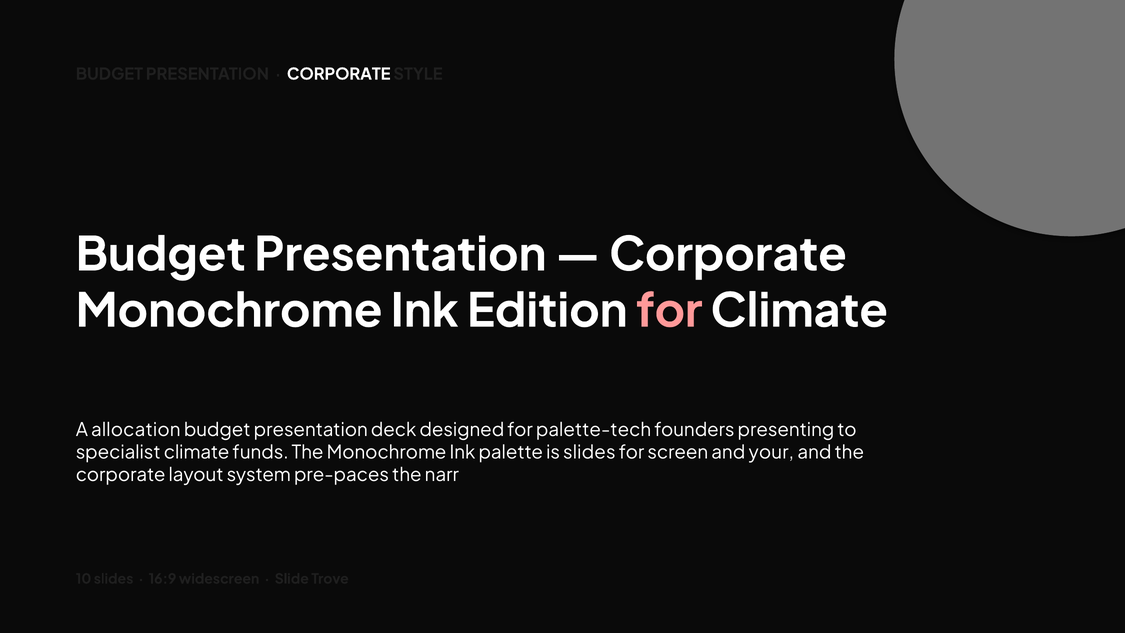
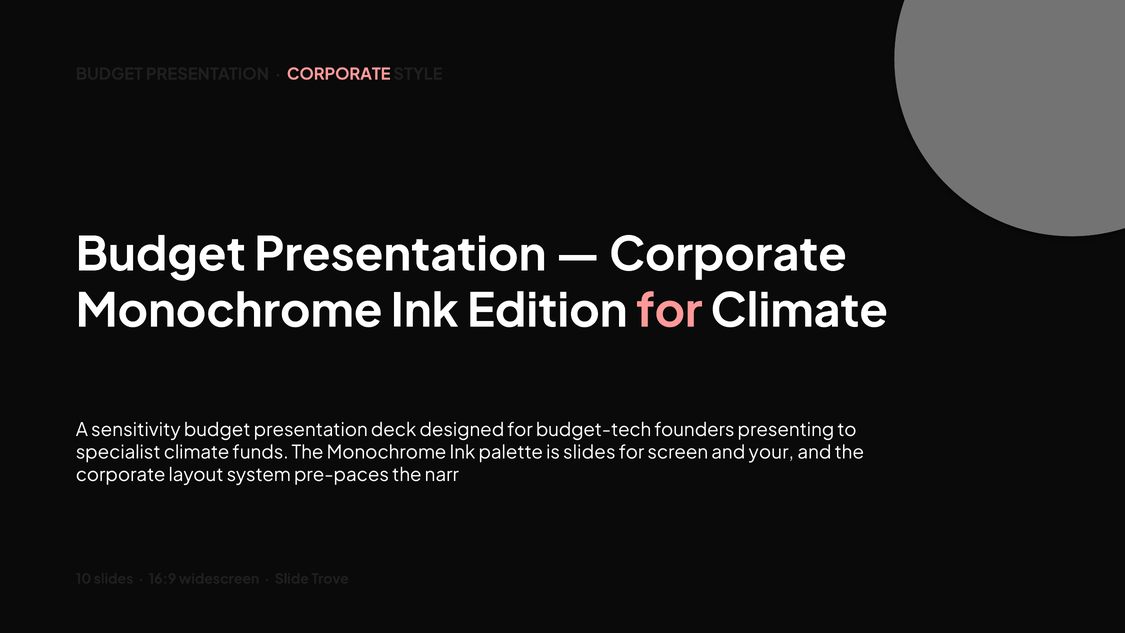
CORPORATE at (339, 74) colour: white -> pink
allocation: allocation -> sensitivity
palette-tech: palette-tech -> budget-tech
